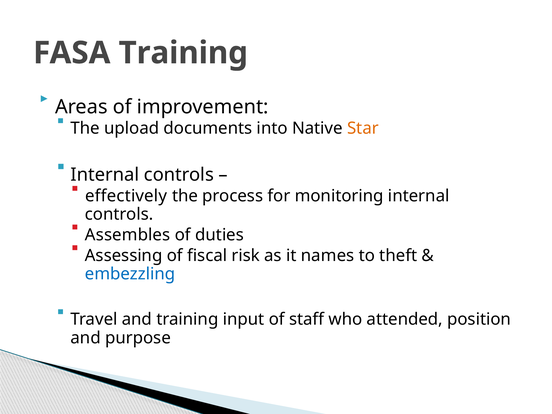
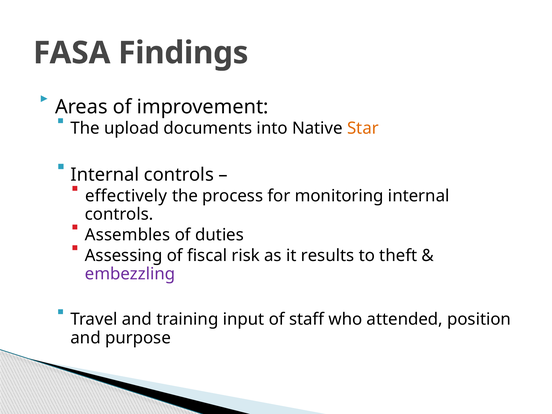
FASA Training: Training -> Findings
names: names -> results
embezzling colour: blue -> purple
